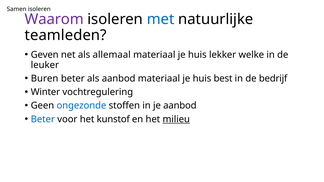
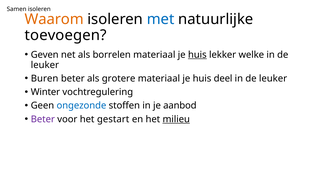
Waarom colour: purple -> orange
teamleden: teamleden -> toevoegen
allemaal: allemaal -> borrelen
huis at (197, 55) underline: none -> present
als aanbod: aanbod -> grotere
best: best -> deel
bedrijf at (273, 79): bedrijf -> leuker
Beter at (43, 119) colour: blue -> purple
kunstof: kunstof -> gestart
